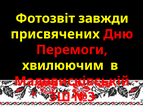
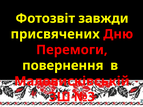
хвилюючим: хвилюючим -> повернення
